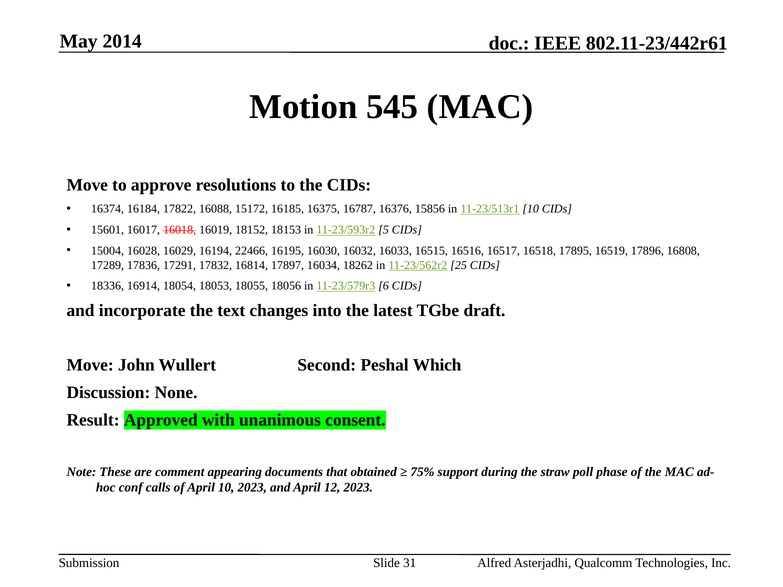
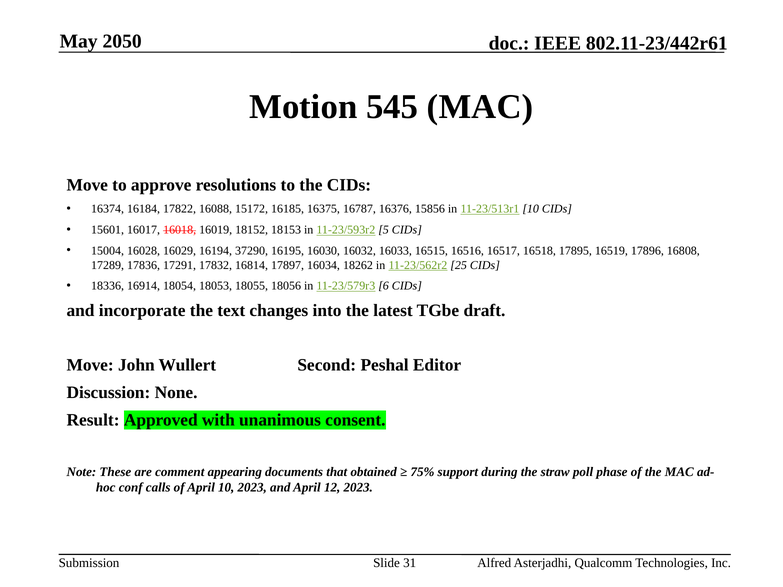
2014: 2014 -> 2050
22466: 22466 -> 37290
Which: Which -> Editor
